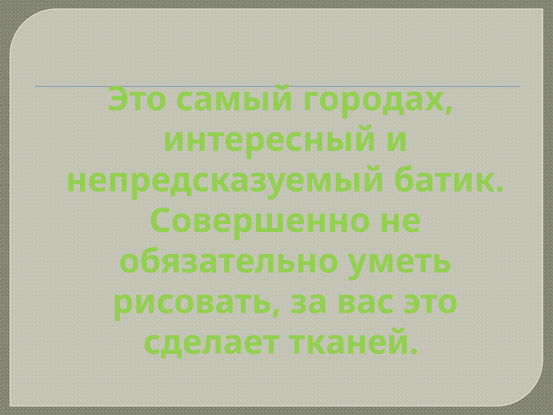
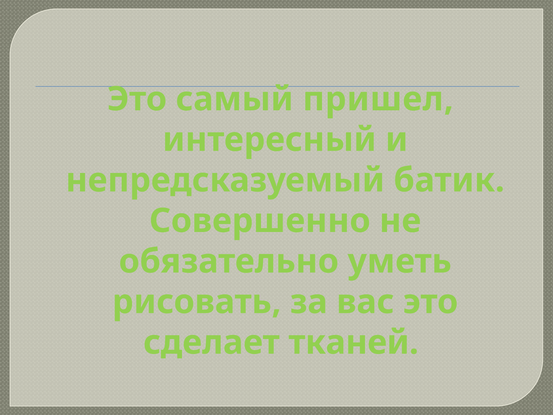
городах: городах -> пришел
